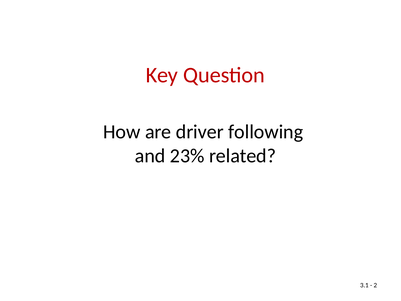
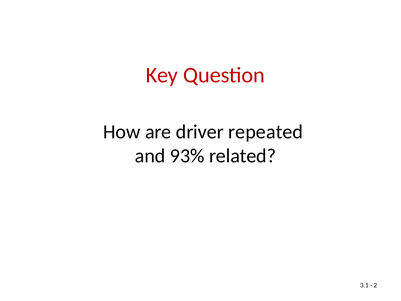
following: following -> repeated
23%: 23% -> 93%
